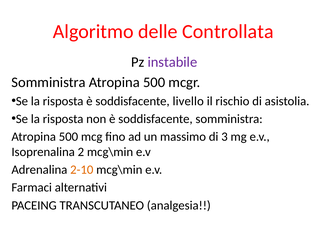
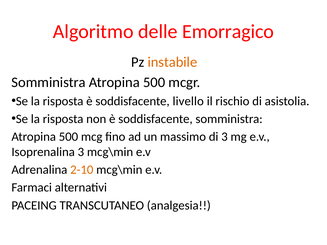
Controllata: Controllata -> Emorragico
instabile colour: purple -> orange
Isoprenalina 2: 2 -> 3
